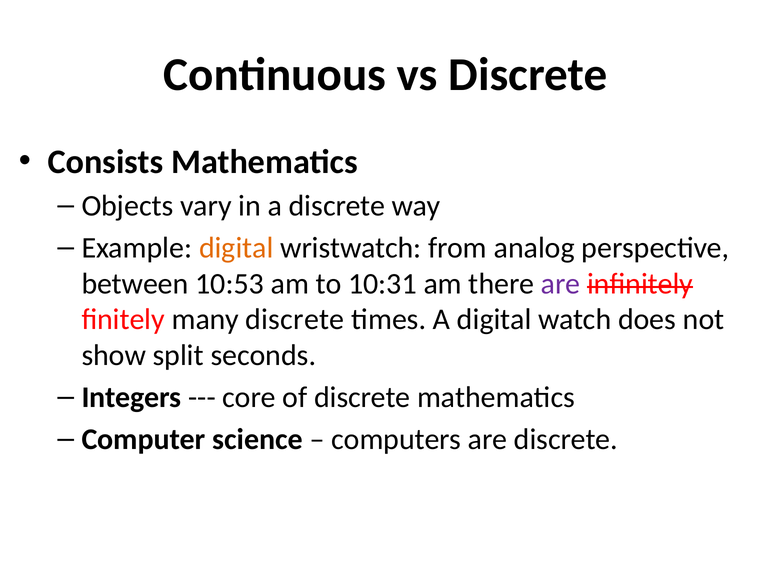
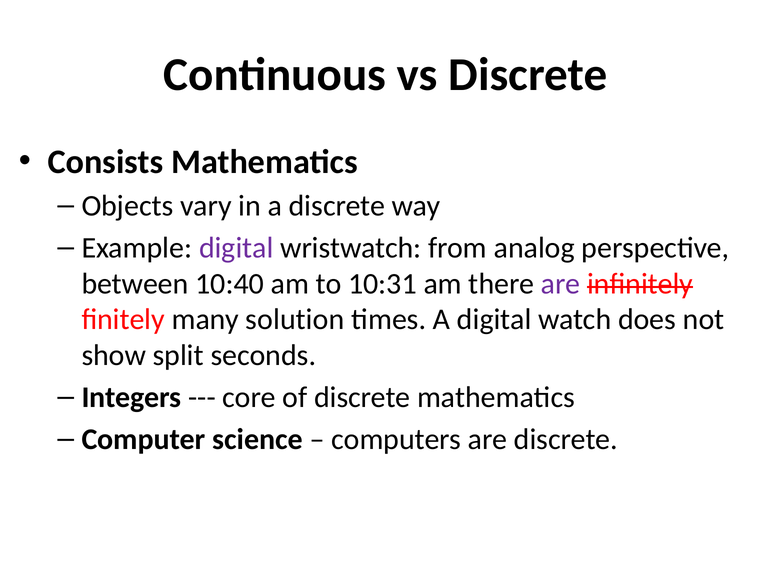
digital at (236, 248) colour: orange -> purple
10:53: 10:53 -> 10:40
many discrete: discrete -> solution
